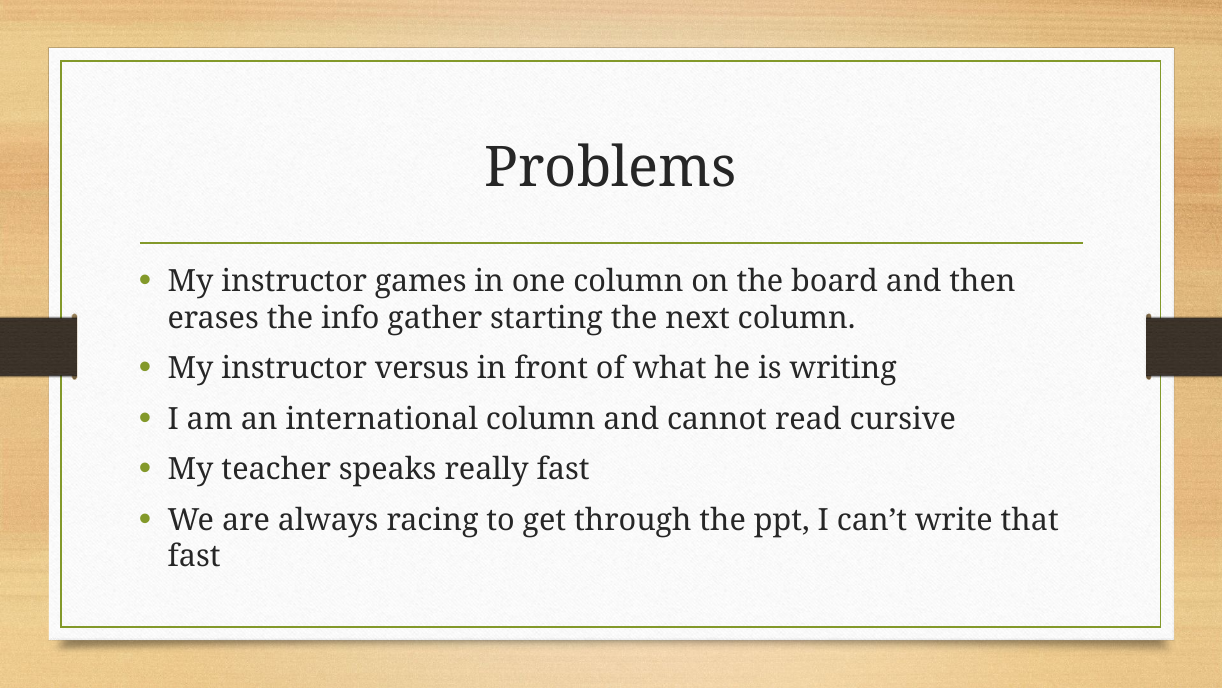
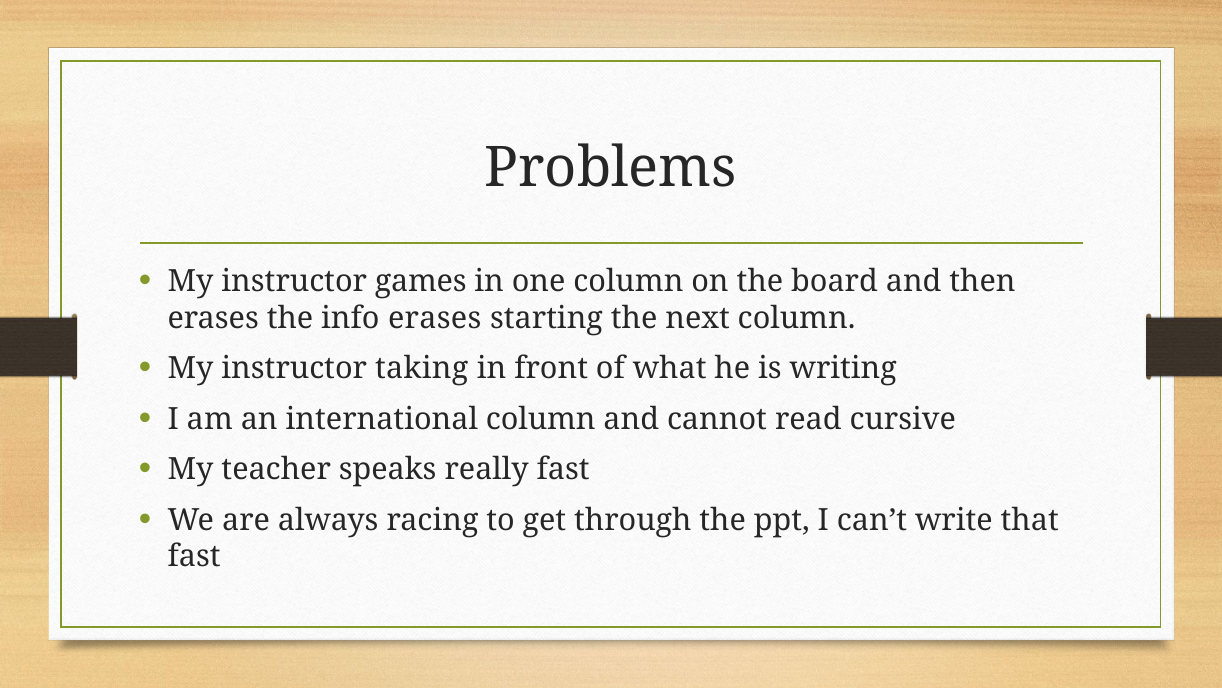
info gather: gather -> erases
versus: versus -> taking
